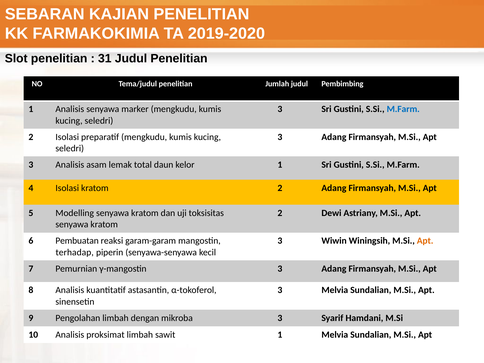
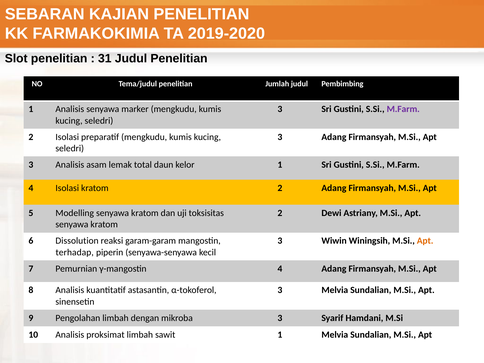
M.Farm at (403, 109) colour: blue -> purple
Pembuatan: Pembuatan -> Dissolution
γ-mangostin 3: 3 -> 4
